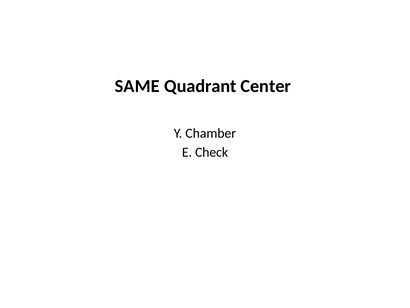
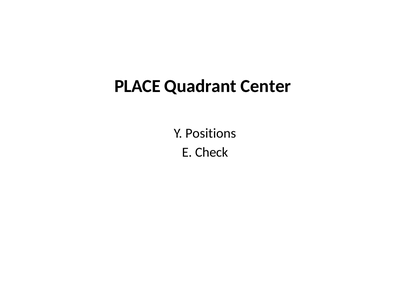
SAME: SAME -> PLACE
Chamber: Chamber -> Positions
